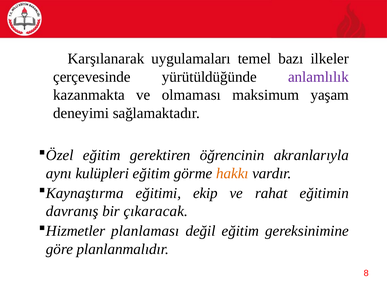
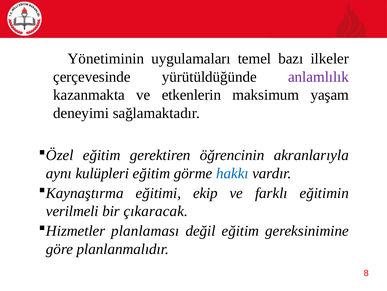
Karşılanarak: Karşılanarak -> Yönetiminin
olmaması: olmaması -> etkenlerin
hakkı colour: orange -> blue
rahat: rahat -> farklı
davranış: davranış -> verilmeli
